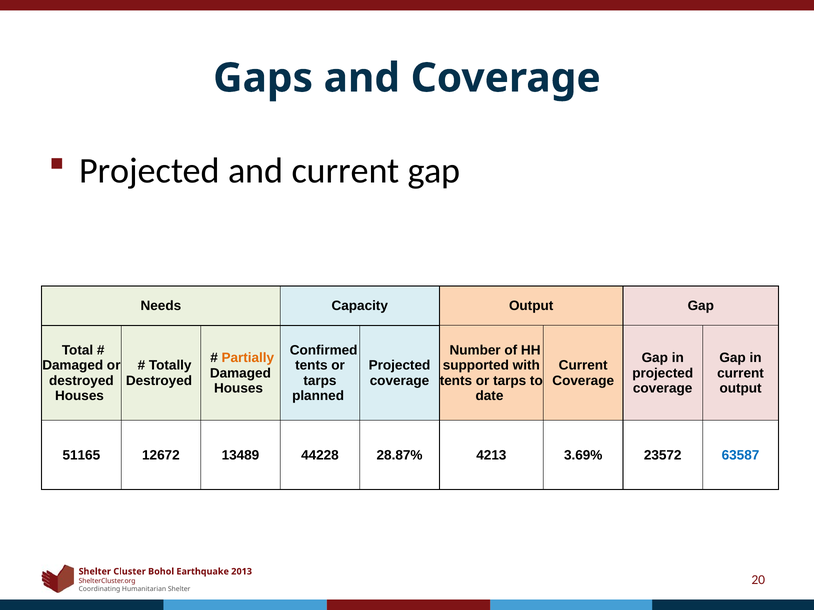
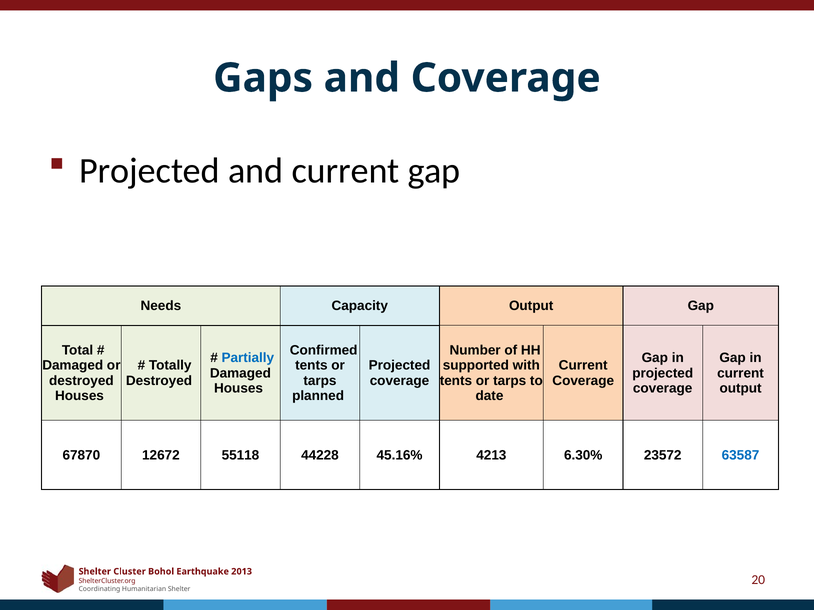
Partially colour: orange -> blue
51165: 51165 -> 67870
13489: 13489 -> 55118
28.87%: 28.87% -> 45.16%
3.69%: 3.69% -> 6.30%
